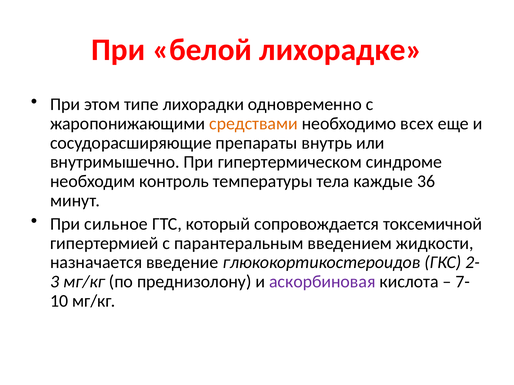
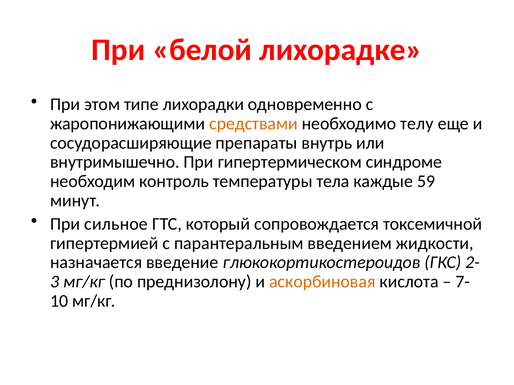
всех: всех -> телу
36: 36 -> 59
аскорбиновая colour: purple -> orange
